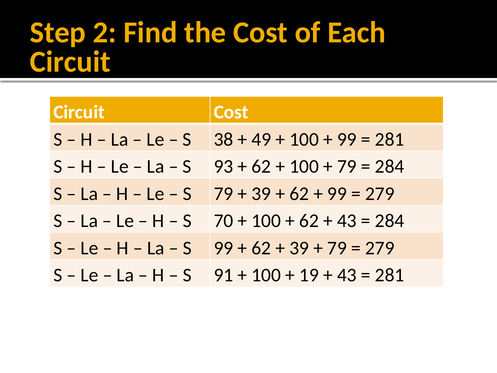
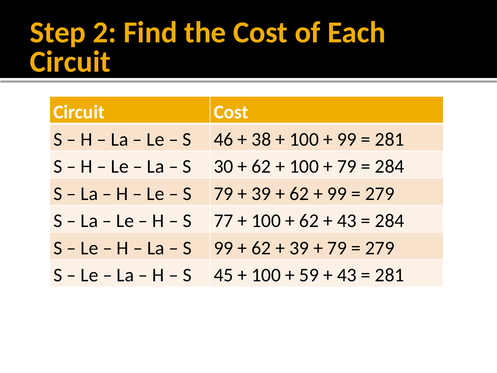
38: 38 -> 46
49: 49 -> 38
93: 93 -> 30
70: 70 -> 77
91: 91 -> 45
19: 19 -> 59
